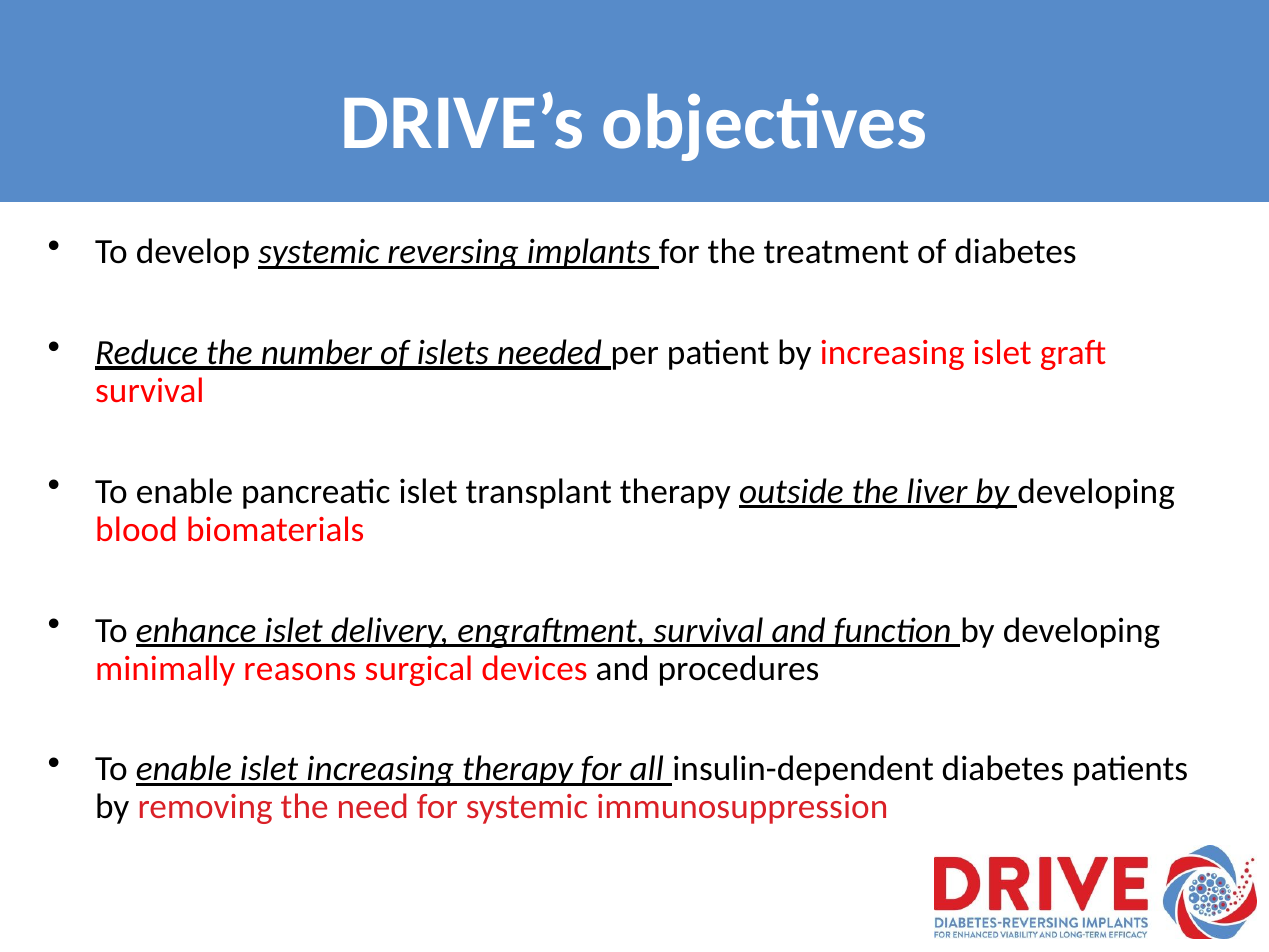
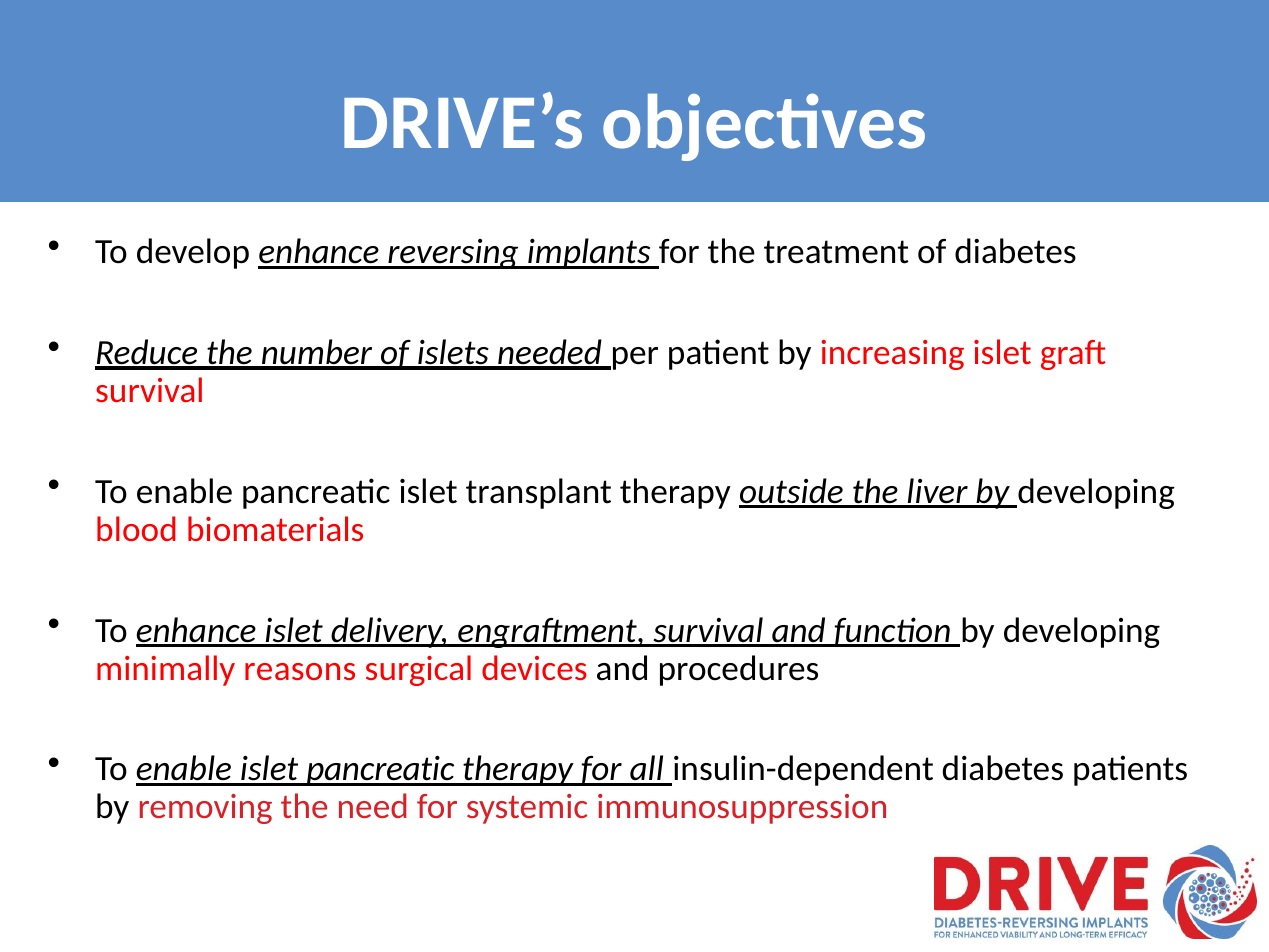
develop systemic: systemic -> enhance
islet increasing: increasing -> pancreatic
